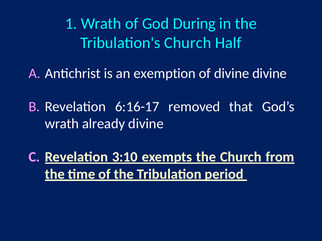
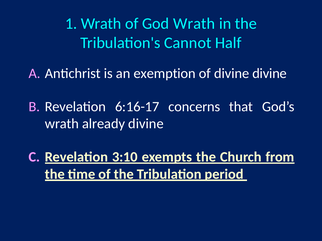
God During: During -> Wrath
Tribulation's Church: Church -> Cannot
removed: removed -> concerns
